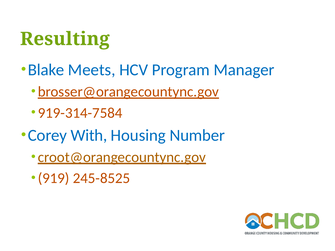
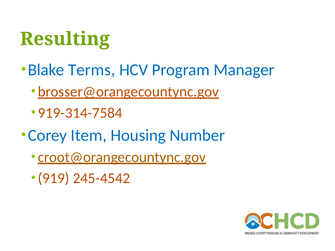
Meets: Meets -> Terms
With: With -> Item
245-8525: 245-8525 -> 245-4542
